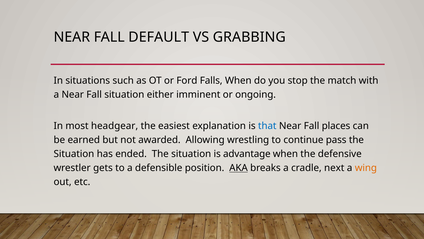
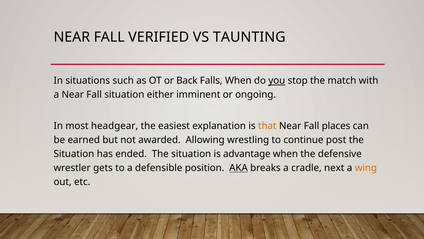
DEFAULT: DEFAULT -> VERIFIED
GRABBING: GRABBING -> TAUNTING
Ford: Ford -> Back
you underline: none -> present
that colour: blue -> orange
pass: pass -> post
